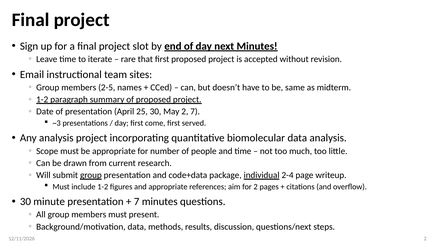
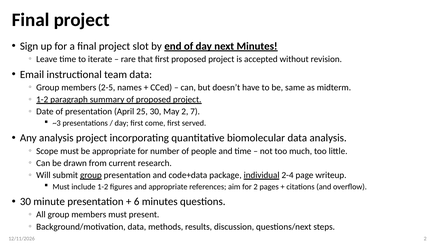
team sites: sites -> data
7 at (137, 201): 7 -> 6
